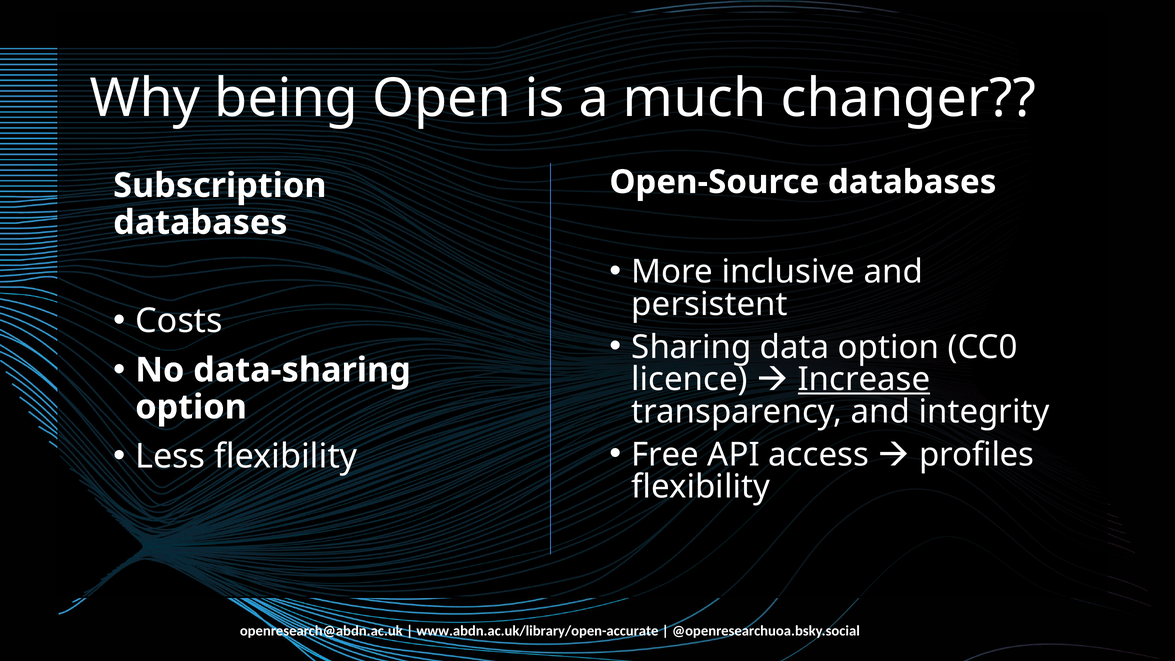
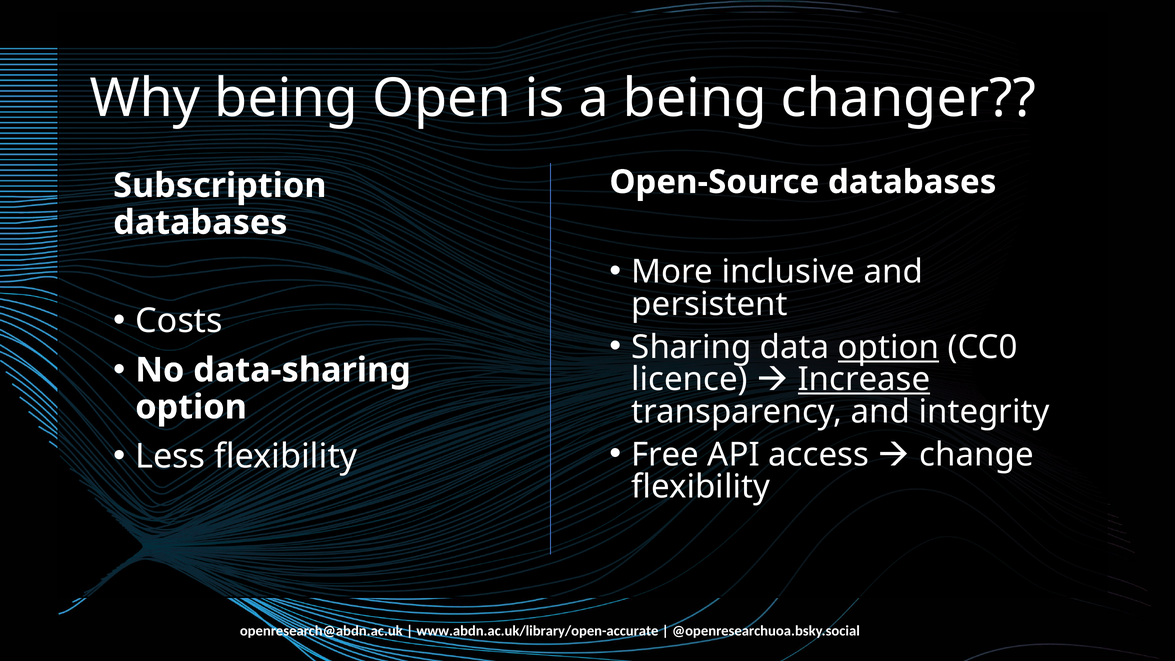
a much: much -> being
option at (889, 347) underline: none -> present
profiles: profiles -> change
